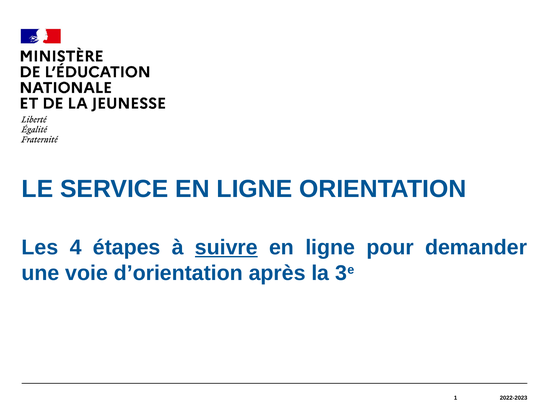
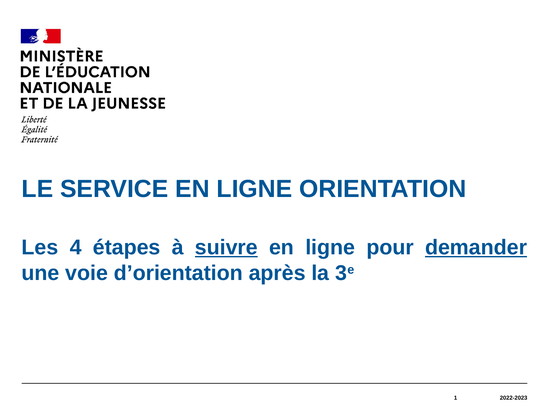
demander underline: none -> present
